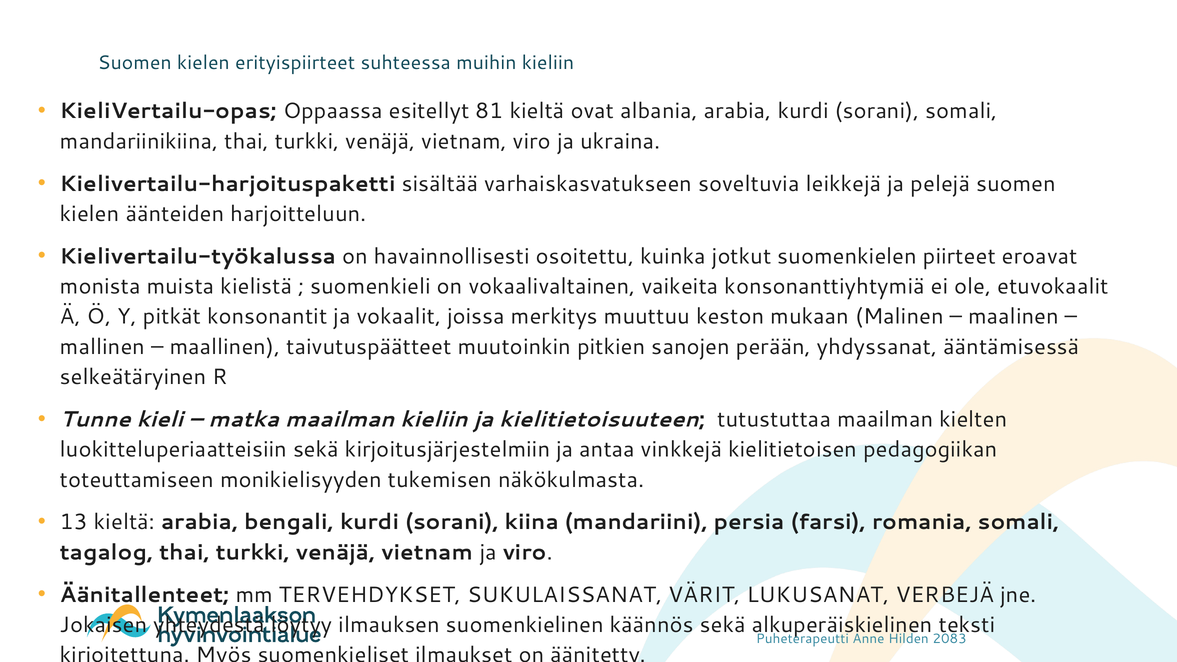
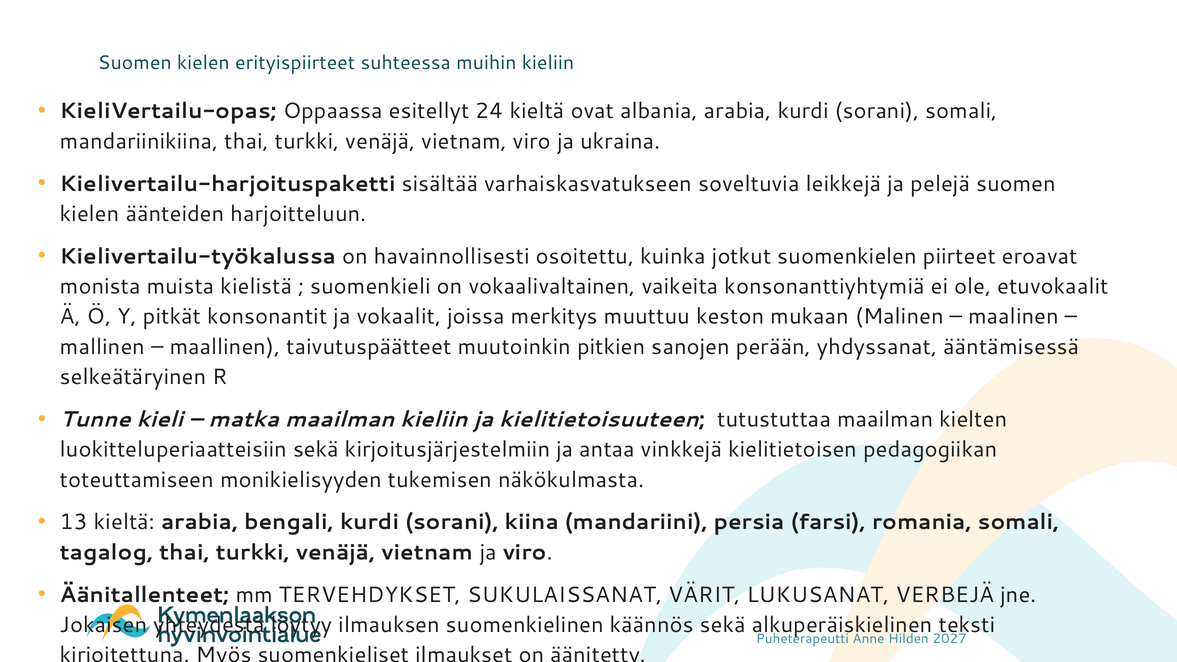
81: 81 -> 24
2083: 2083 -> 2027
